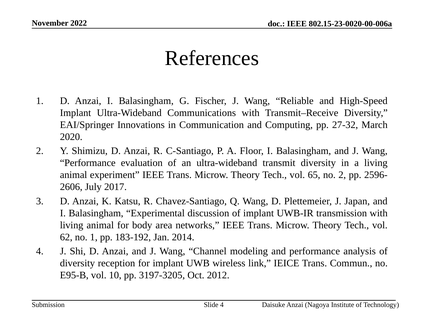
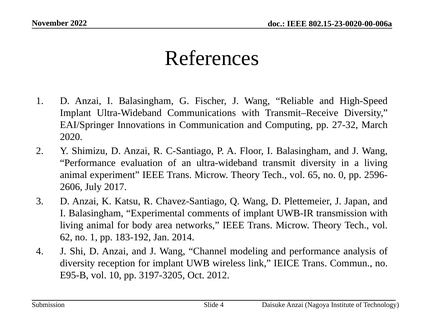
no 2: 2 -> 0
discussion: discussion -> comments
